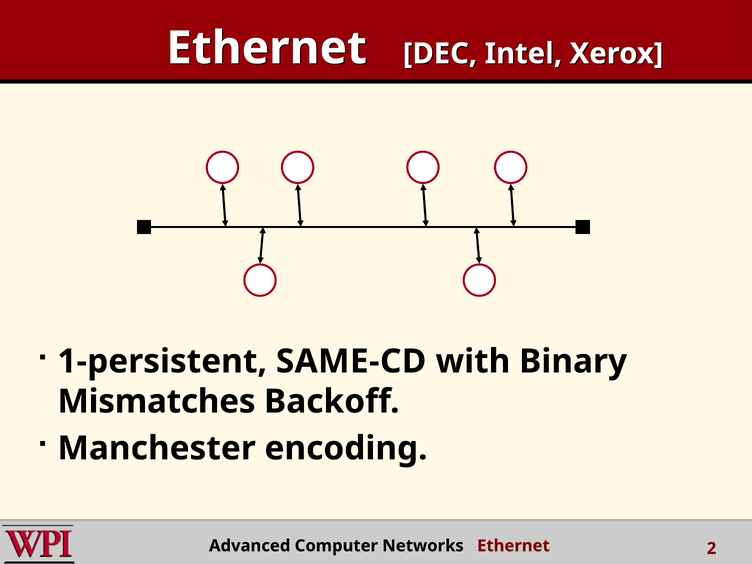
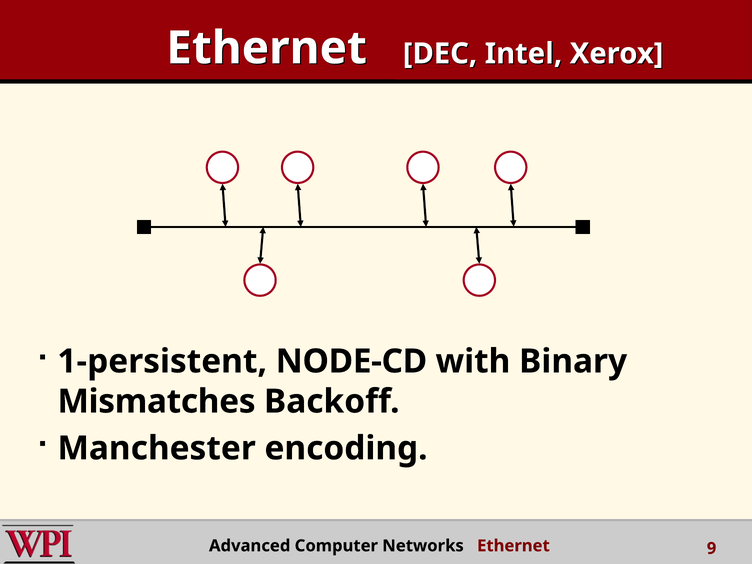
SAME-CD: SAME-CD -> NODE-CD
2: 2 -> 9
